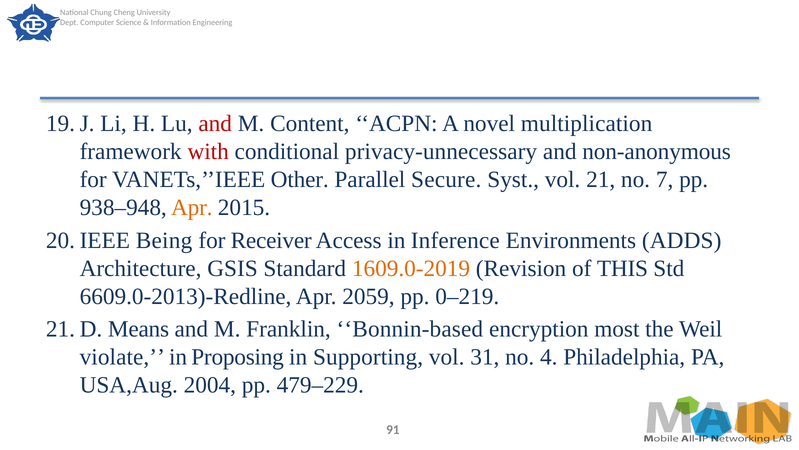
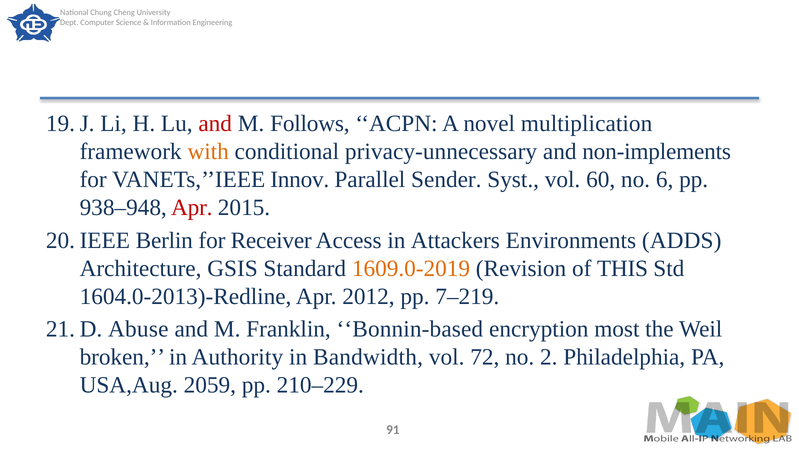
Content: Content -> Follows
with colour: red -> orange
non-anonymous: non-anonymous -> non-implements
Other: Other -> Innov
Secure: Secure -> Sender
21: 21 -> 60
7: 7 -> 6
Apr at (192, 207) colour: orange -> red
Being: Being -> Berlin
Inference: Inference -> Attackers
6609.0-2013)-Redline: 6609.0-2013)-Redline -> 1604.0-2013)-Redline
2059: 2059 -> 2012
0–219: 0–219 -> 7–219
Means: Means -> Abuse
violate: violate -> broken
Proposing: Proposing -> Authority
Supporting: Supporting -> Bandwidth
31: 31 -> 72
4: 4 -> 2
2004: 2004 -> 2059
479–229: 479–229 -> 210–229
